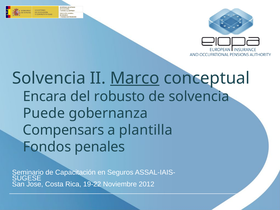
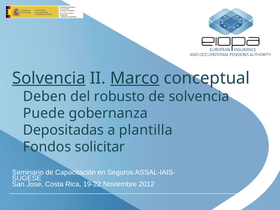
Solvencia at (49, 78) underline: none -> present
Encara: Encara -> Deben
Compensars: Compensars -> Depositadas
penales: penales -> solicitar
